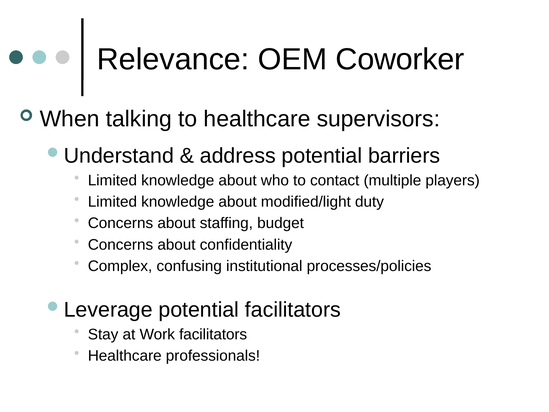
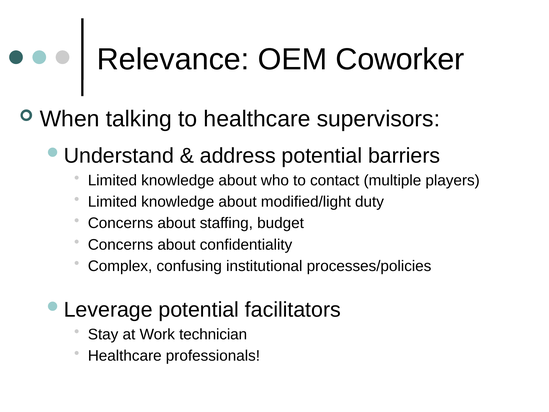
Work facilitators: facilitators -> technician
